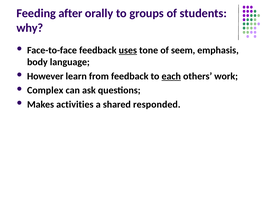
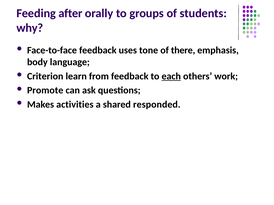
uses underline: present -> none
seem: seem -> there
However: However -> Criterion
Complex: Complex -> Promote
